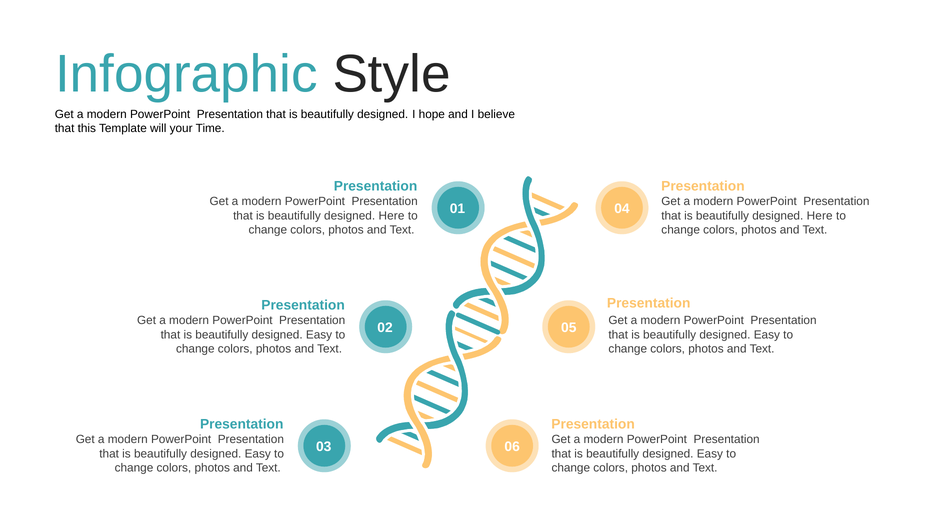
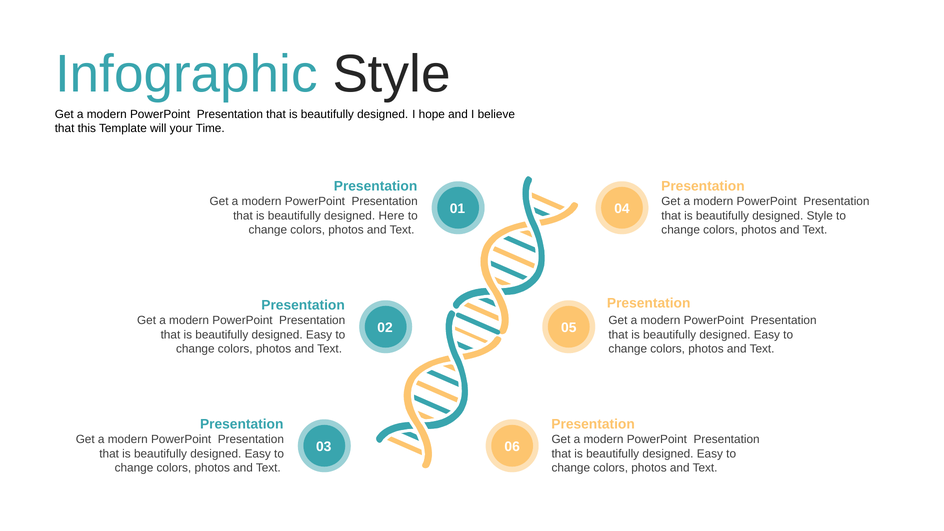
Here at (820, 216): Here -> Style
